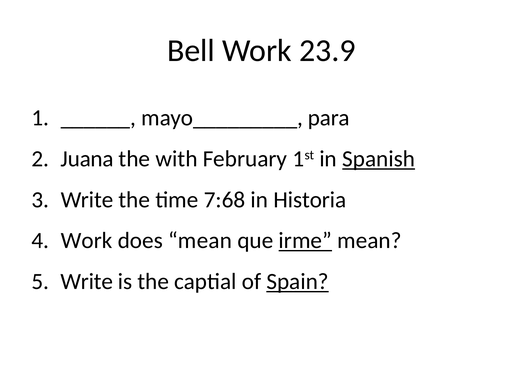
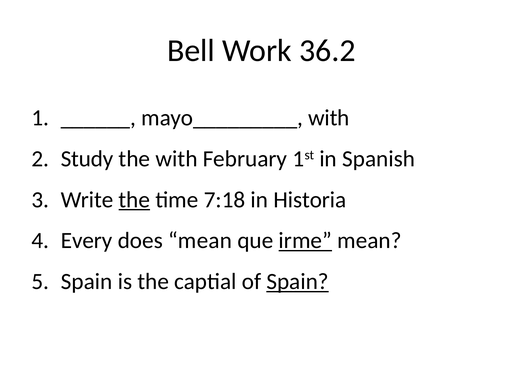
23.9: 23.9 -> 36.2
mayo_________ para: para -> with
Juana: Juana -> Study
Spanish underline: present -> none
the at (134, 200) underline: none -> present
7:68: 7:68 -> 7:18
Work at (87, 241): Work -> Every
Write at (87, 282): Write -> Spain
